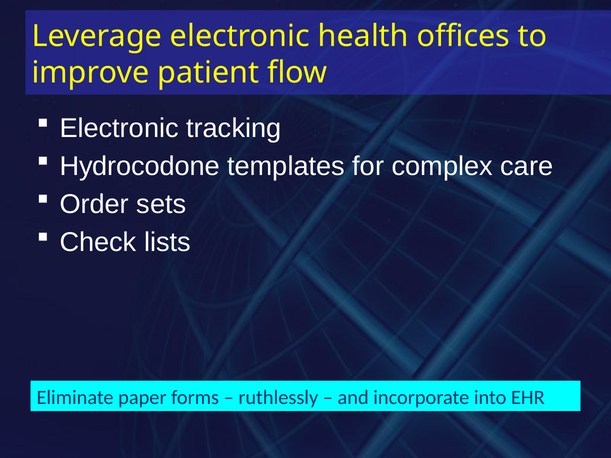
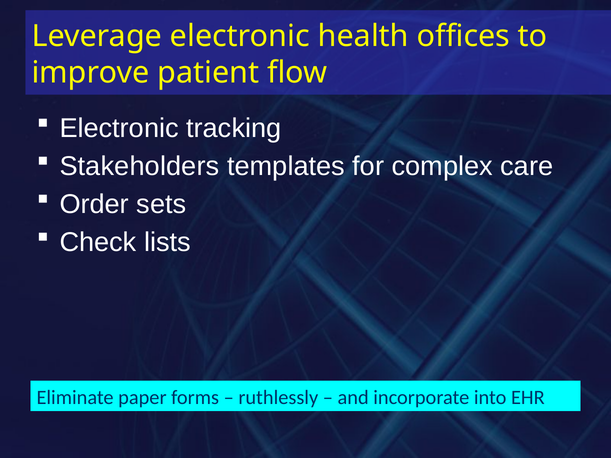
Hydrocodone: Hydrocodone -> Stakeholders
